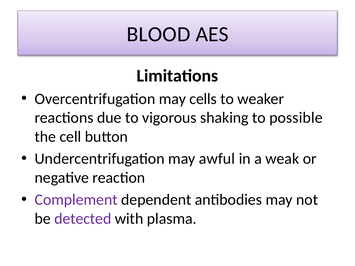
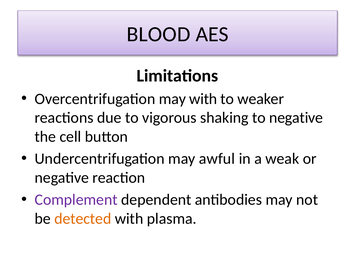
may cells: cells -> with
to possible: possible -> negative
detected colour: purple -> orange
